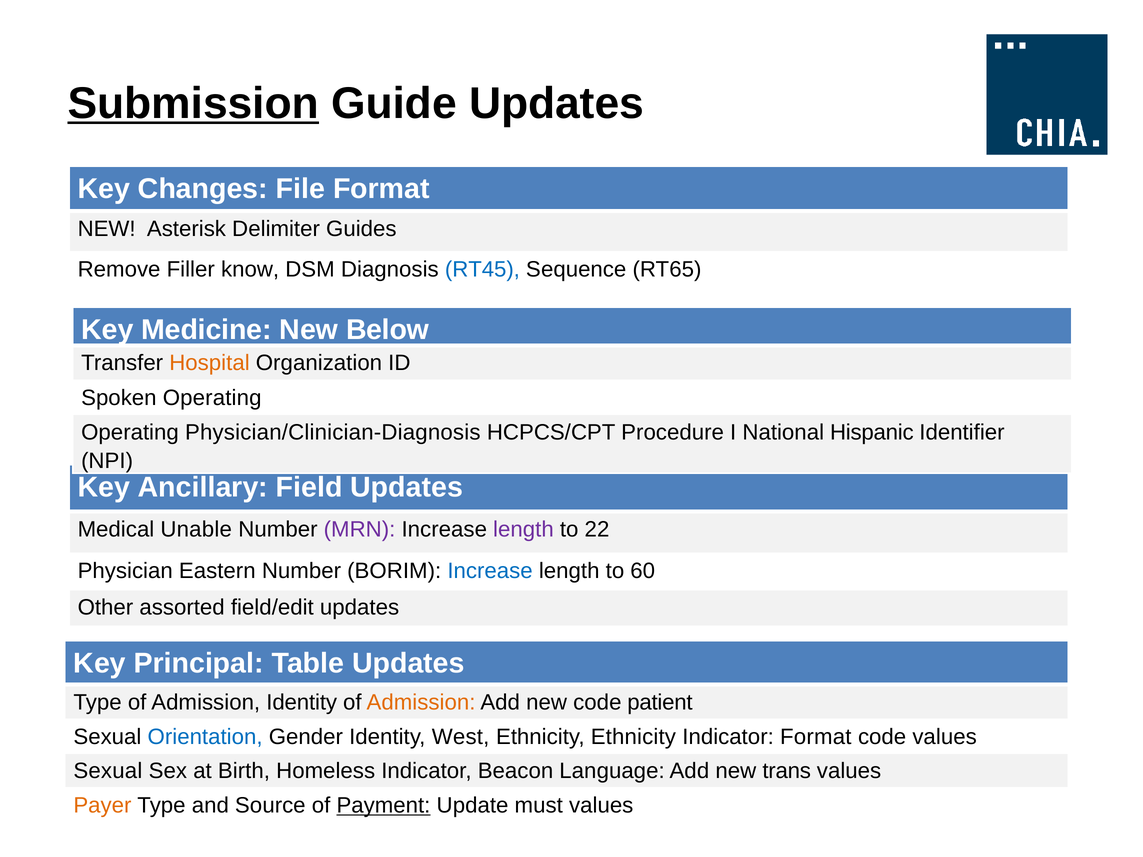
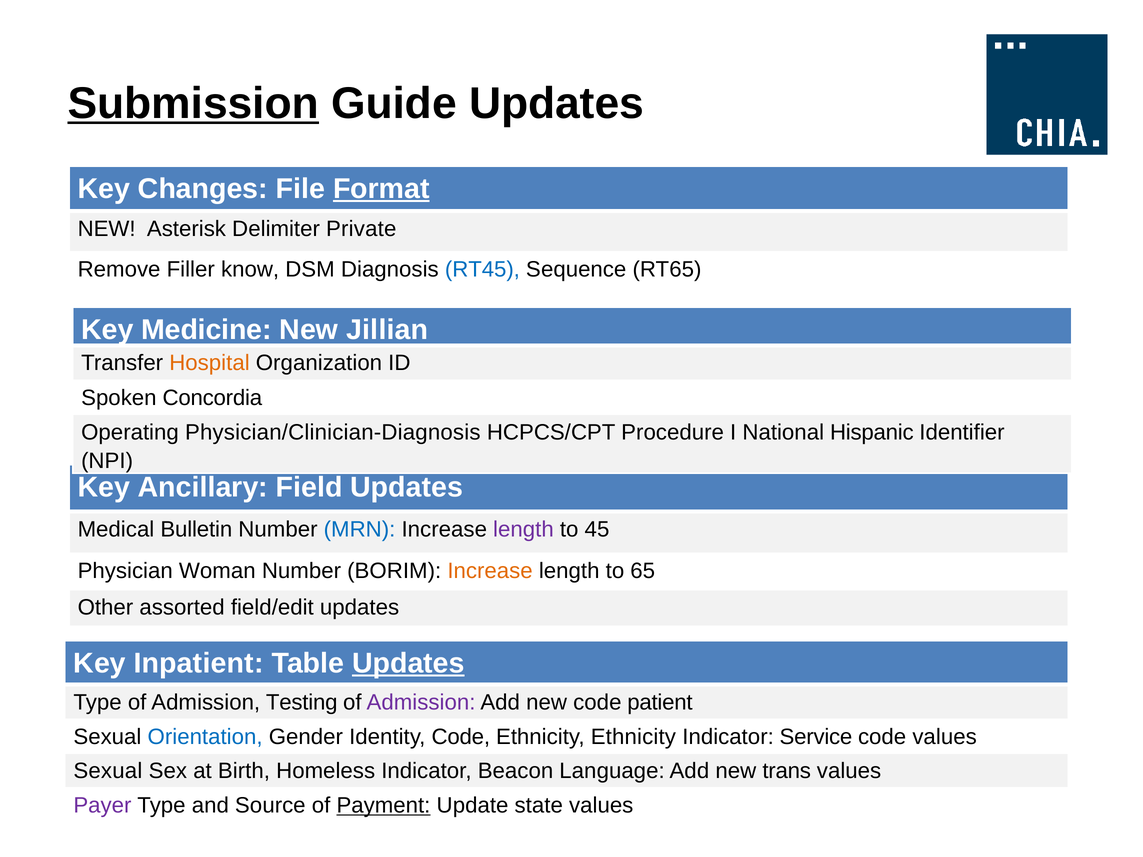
Format at (381, 189) underline: none -> present
Guides: Guides -> Private
Below: Below -> Jillian
Spoken Operating: Operating -> Concordia
Unable: Unable -> Bulletin
MRN colour: purple -> blue
22: 22 -> 45
Eastern: Eastern -> Woman
Increase at (490, 571) colour: blue -> orange
60: 60 -> 65
Principal: Principal -> Inpatient
Updates at (408, 663) underline: none -> present
Admission Identity: Identity -> Testing
Admission at (421, 703) colour: orange -> purple
Identity West: West -> Code
Indicator Format: Format -> Service
Payer colour: orange -> purple
must: must -> state
